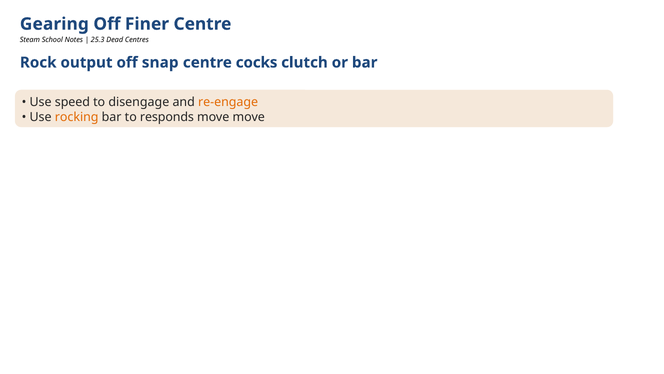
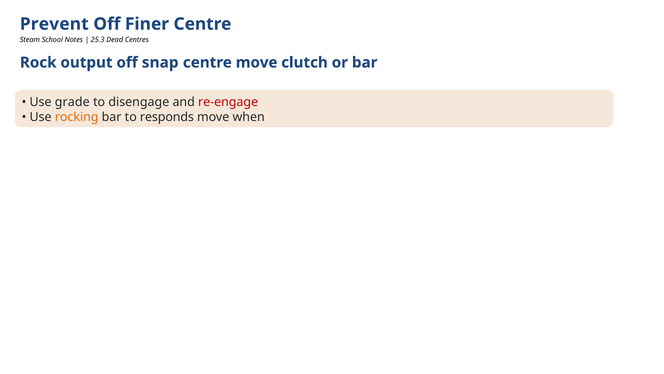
Gearing: Gearing -> Prevent
centre cocks: cocks -> move
speed: speed -> grade
re-engage colour: orange -> red
move move: move -> when
